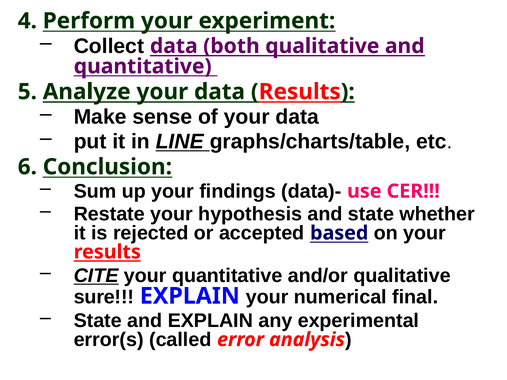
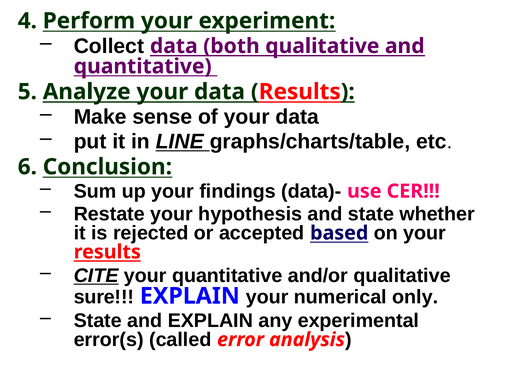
final: final -> only
